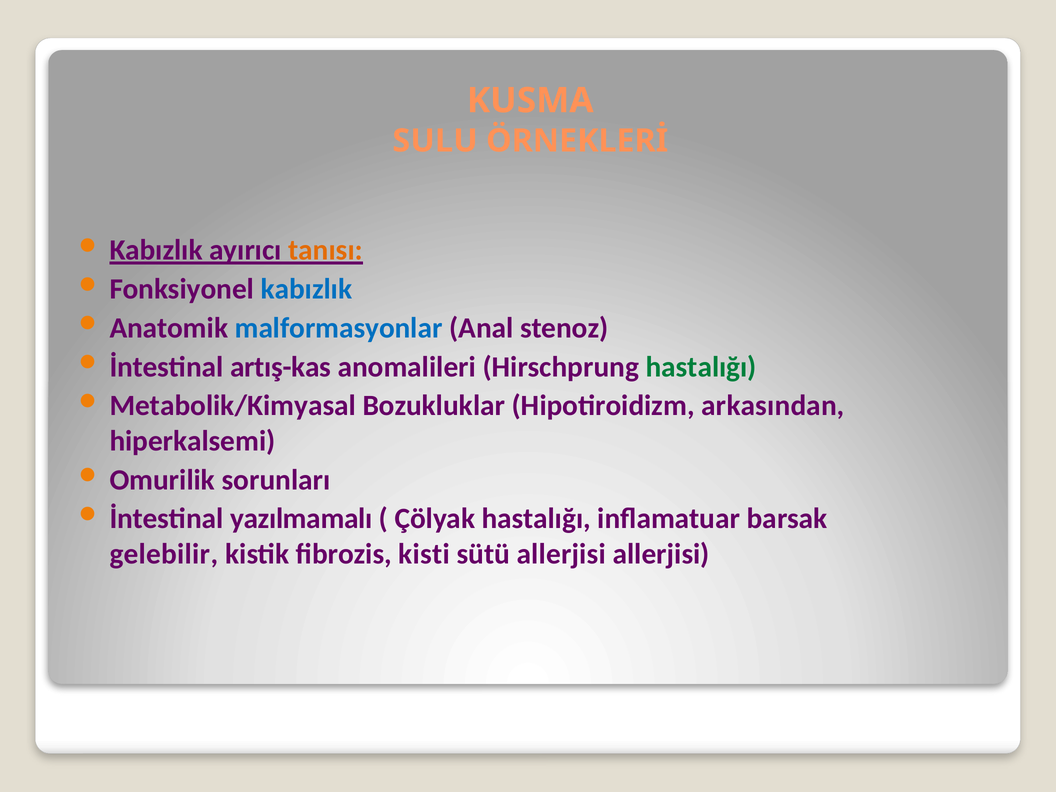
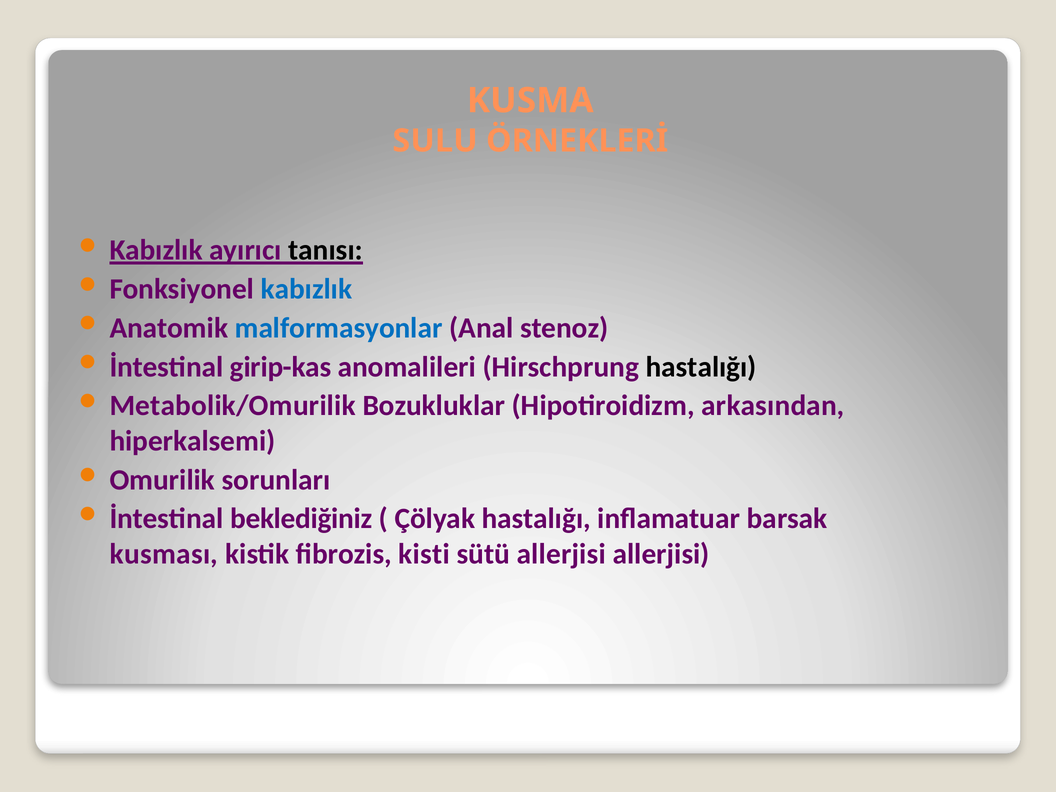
tanısı colour: orange -> black
artış-kas: artış-kas -> girip-kas
hastalığı at (701, 367) colour: green -> black
Metabolik/Kimyasal: Metabolik/Kimyasal -> Metabolik/Omurilik
yazılmamalı: yazılmamalı -> beklediğiniz
gelebilir: gelebilir -> kusması
